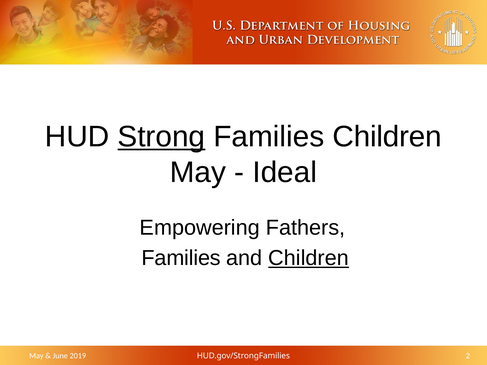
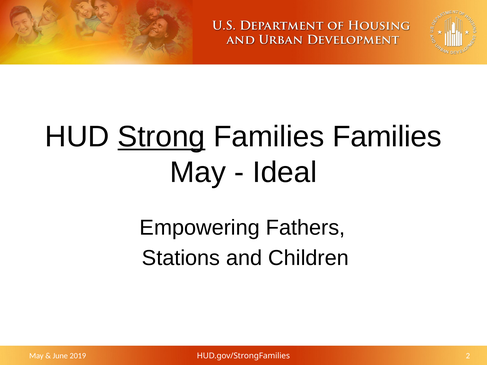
Families Children: Children -> Families
Families at (181, 258): Families -> Stations
Children at (309, 258) underline: present -> none
